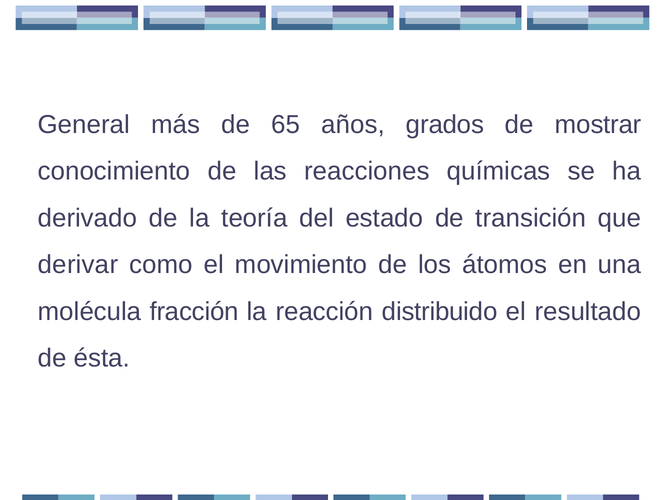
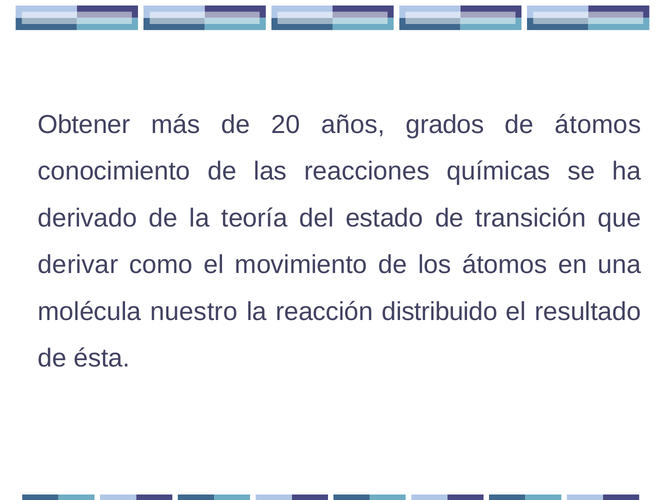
General: General -> Obtener
65: 65 -> 20
de mostrar: mostrar -> átomos
fracción: fracción -> nuestro
